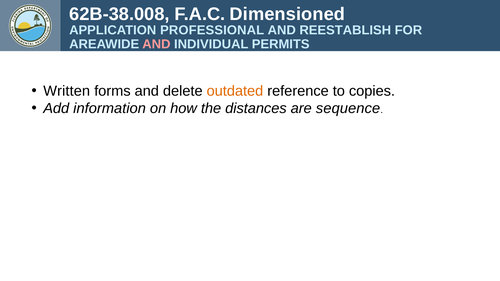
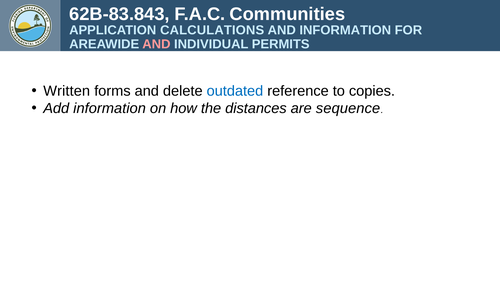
62B-38.008: 62B-38.008 -> 62B-83.843
Dimensioned: Dimensioned -> Communities
PROFESSIONAL: PROFESSIONAL -> CALCULATIONS
AND REESTABLISH: REESTABLISH -> INFORMATION
outdated colour: orange -> blue
